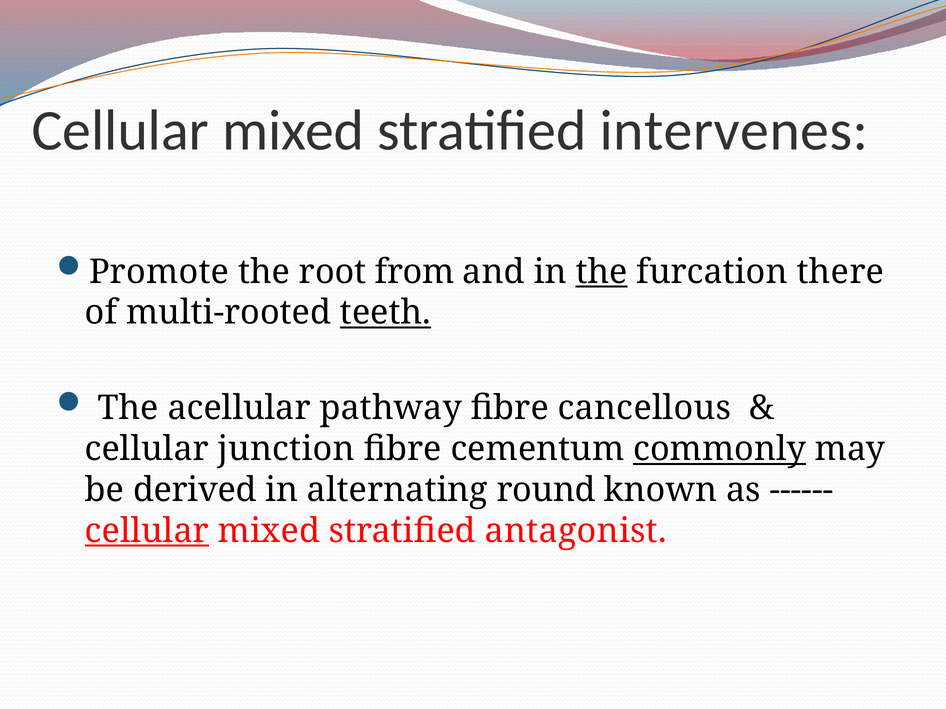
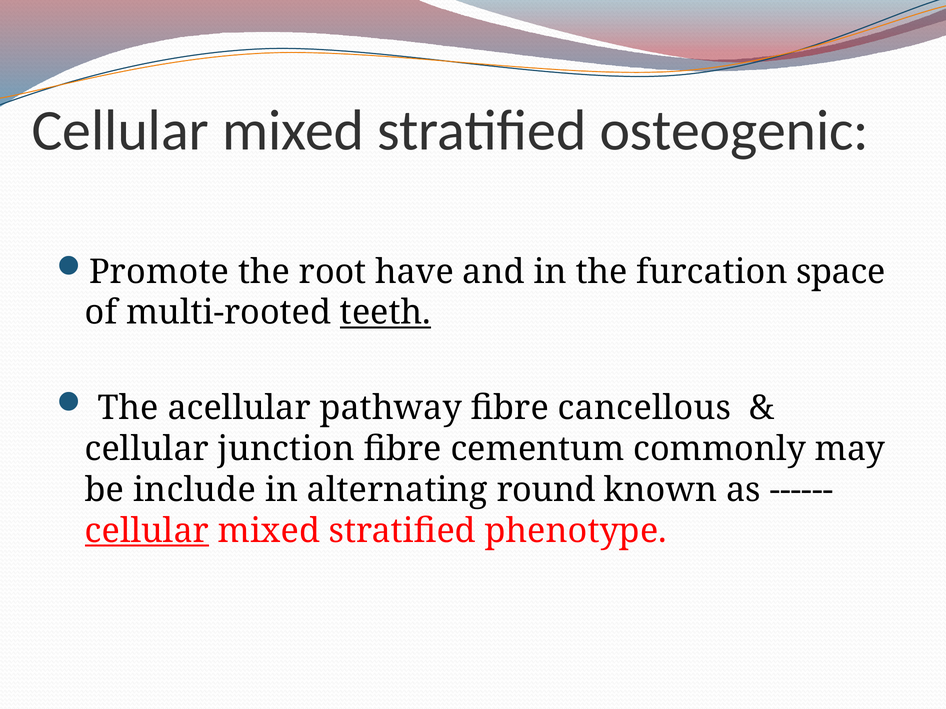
intervenes: intervenes -> osteogenic
from: from -> have
the at (602, 272) underline: present -> none
there: there -> space
commonly underline: present -> none
derived: derived -> include
antagonist: antagonist -> phenotype
